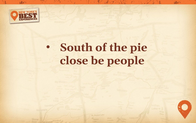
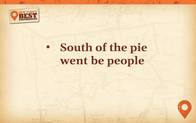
close: close -> went
